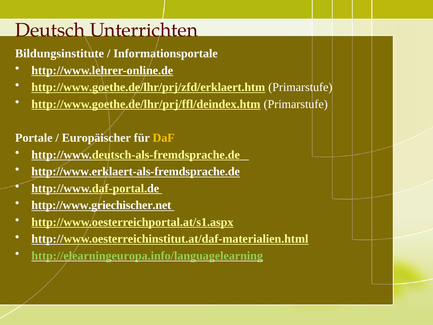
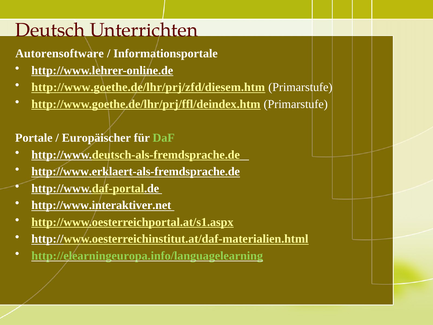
Bildungsinstitute: Bildungsinstitute -> Autorensoftware
http://www.goethe.de/lhr/prj/zfd/erklaert.htm: http://www.goethe.de/lhr/prj/zfd/erklaert.htm -> http://www.goethe.de/lhr/prj/zfd/diesem.htm
DaF colour: yellow -> light green
http://www.griechischer.net: http://www.griechischer.net -> http://www.interaktiver.net
